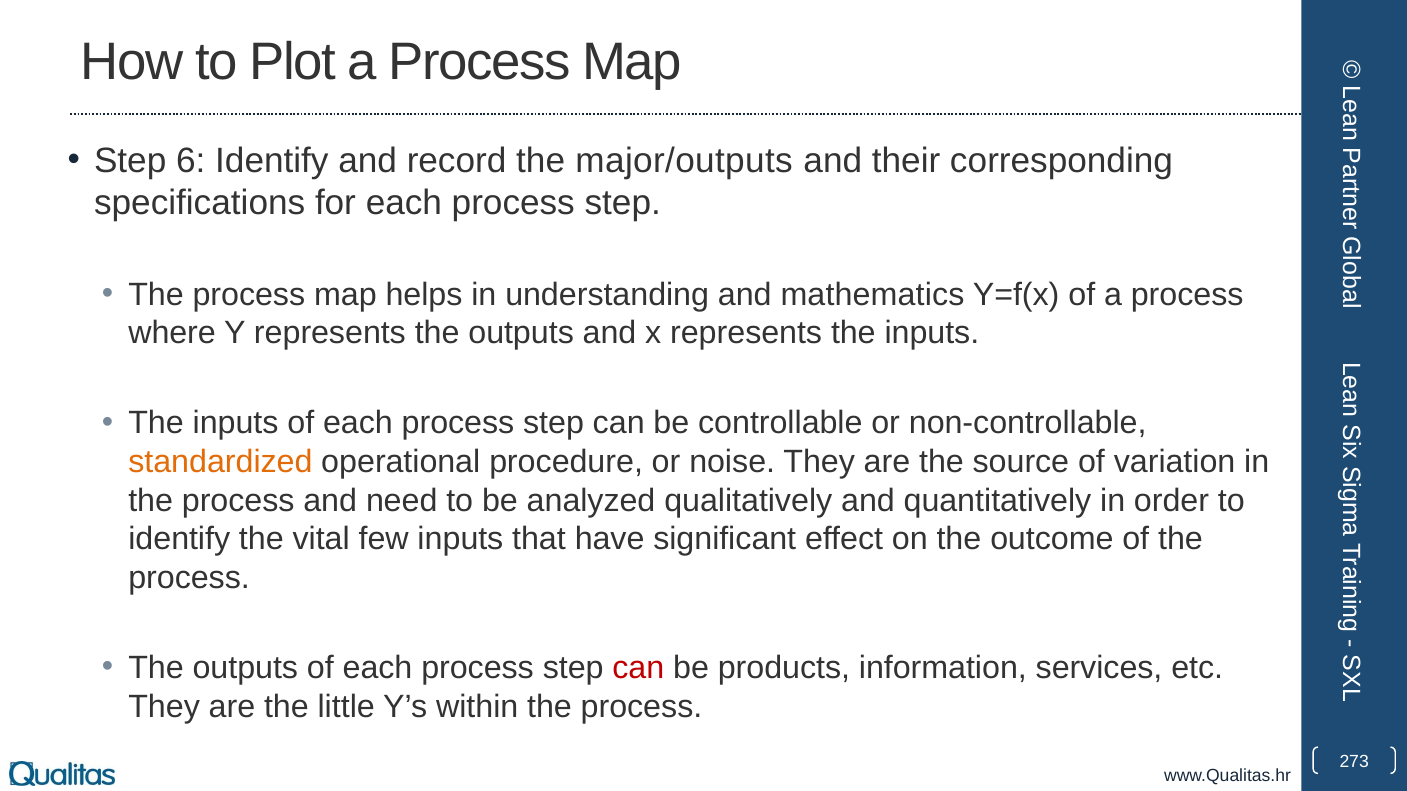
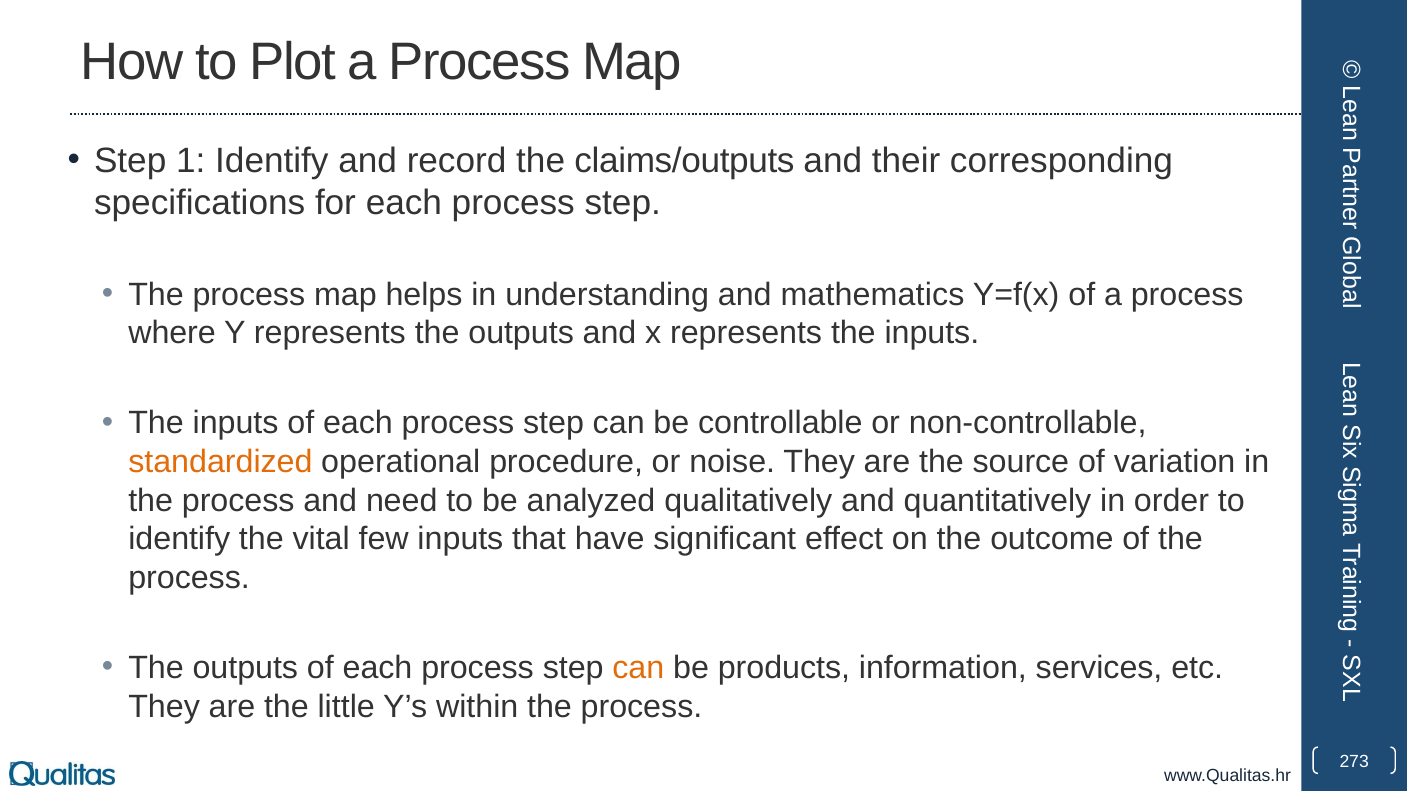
6: 6 -> 1
major/outputs: major/outputs -> claims/outputs
can at (638, 668) colour: red -> orange
